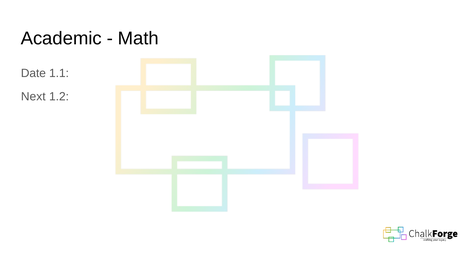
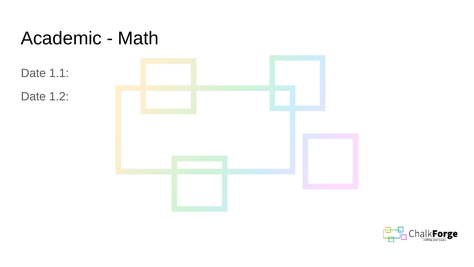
Next at (33, 96): Next -> Date
